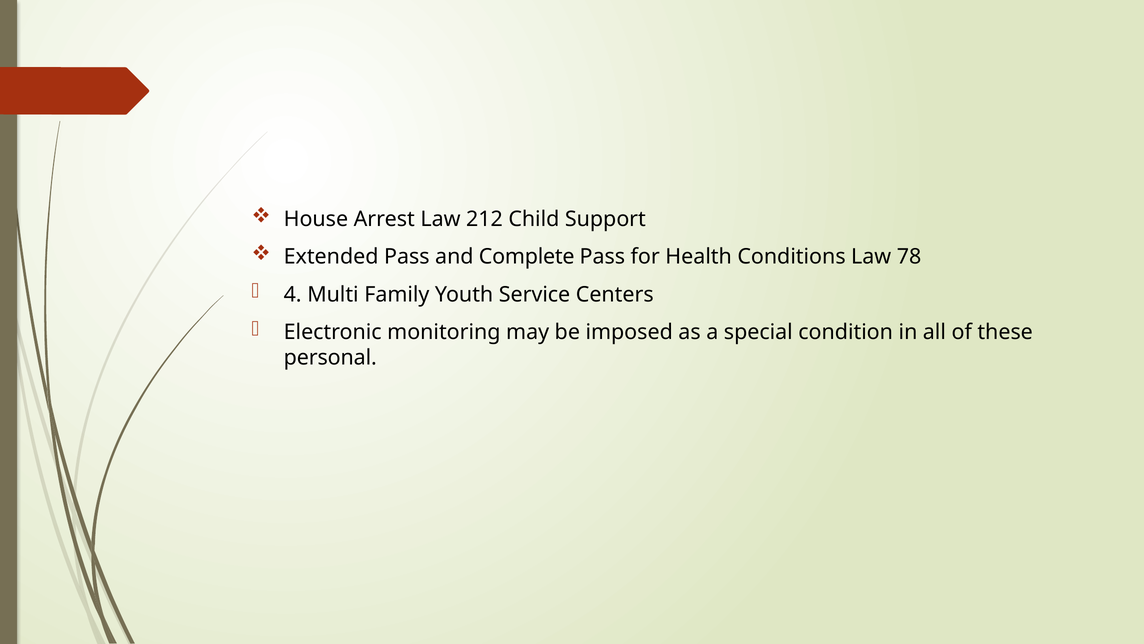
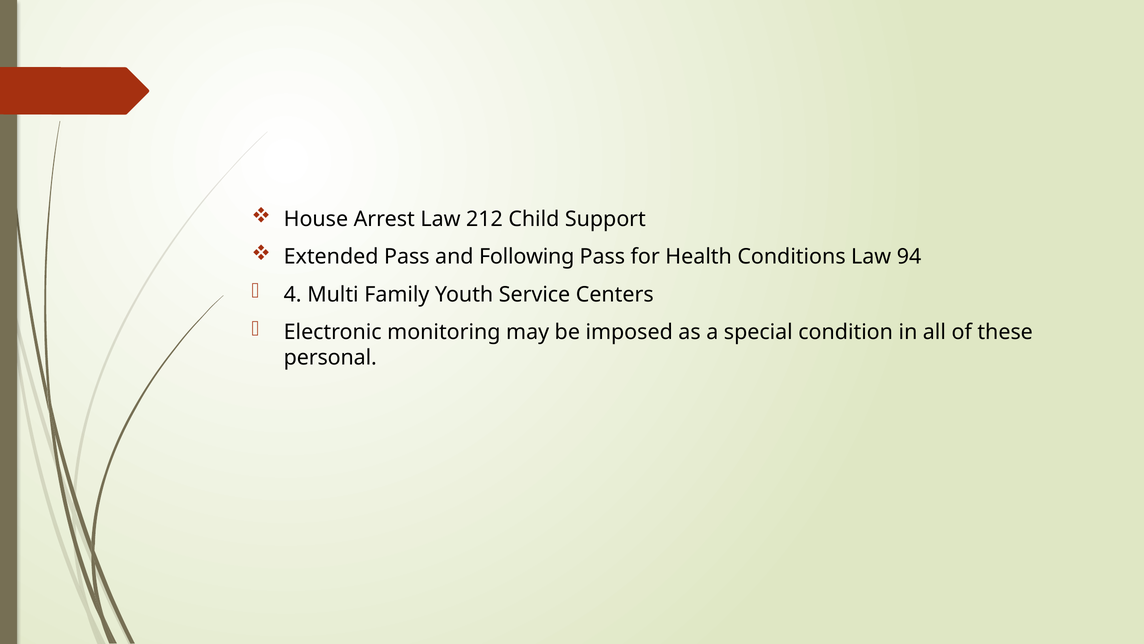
Complete: Complete -> Following
78: 78 -> 94
